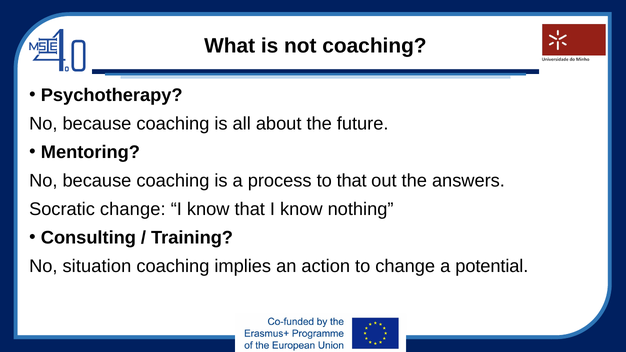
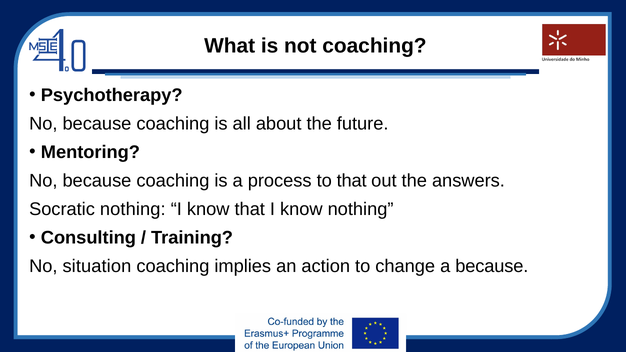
Socratic change: change -> nothing
a potential: potential -> because
